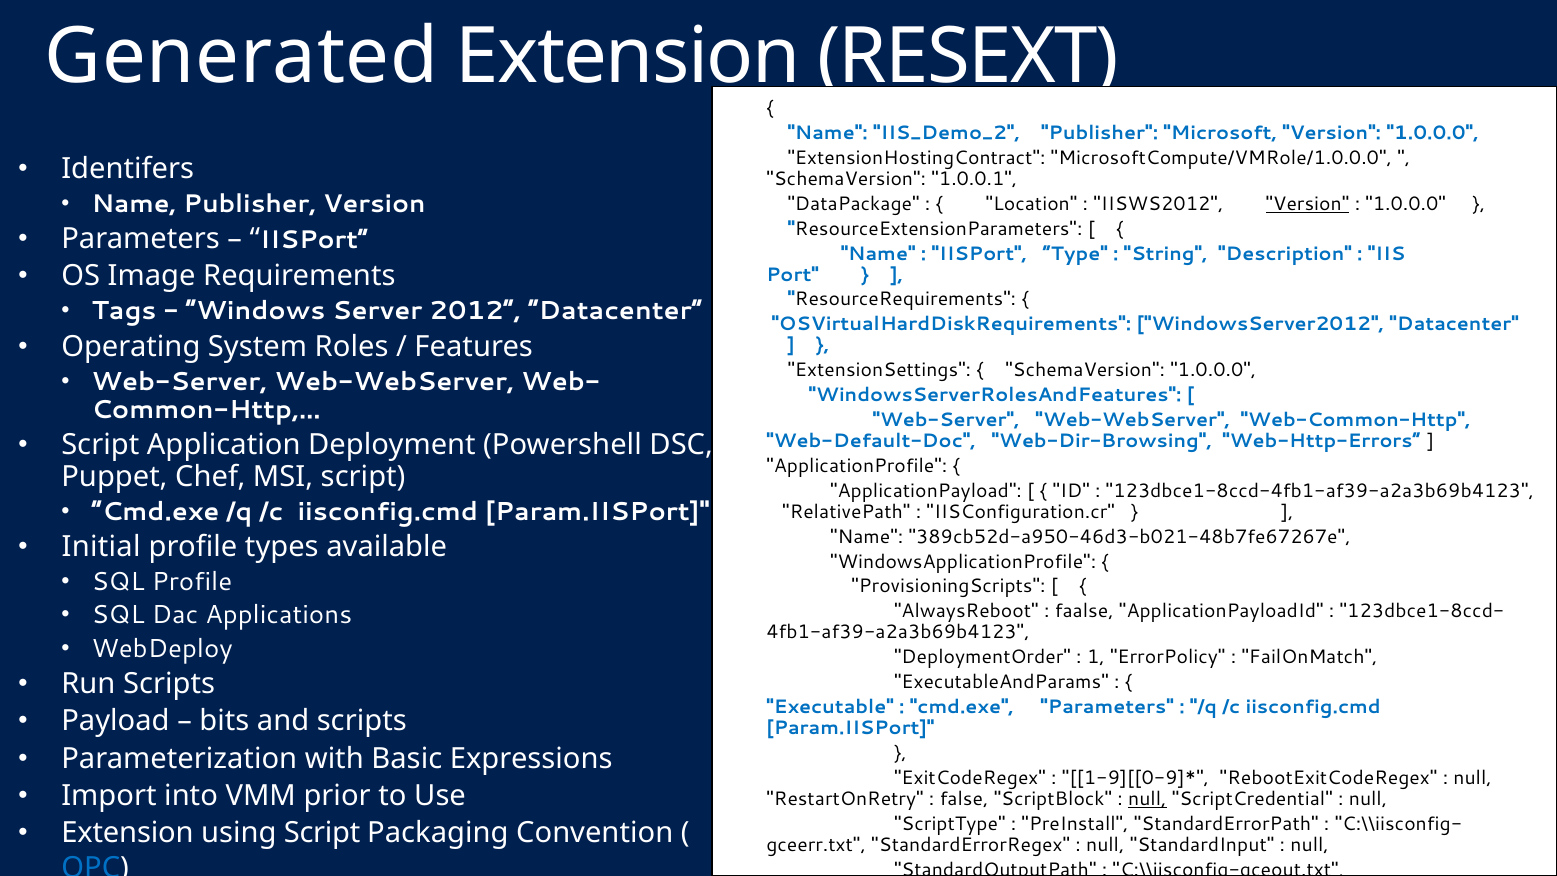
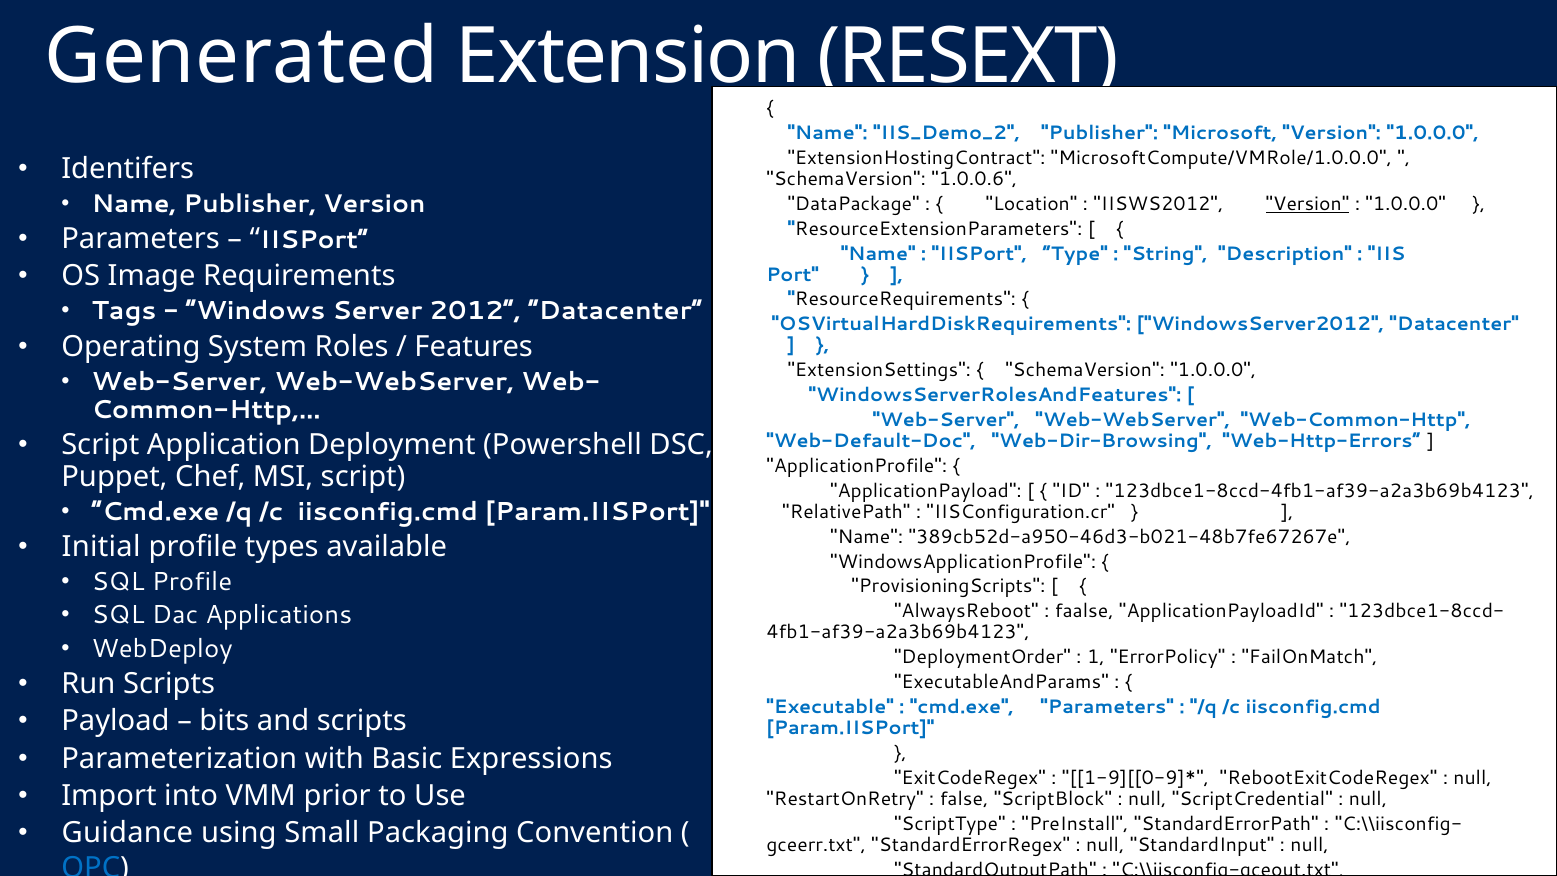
1.0.0.1: 1.0.0.1 -> 1.0.0.6
null at (1147, 799) underline: present -> none
Extension at (127, 833): Extension -> Guidance
using Script: Script -> Small
